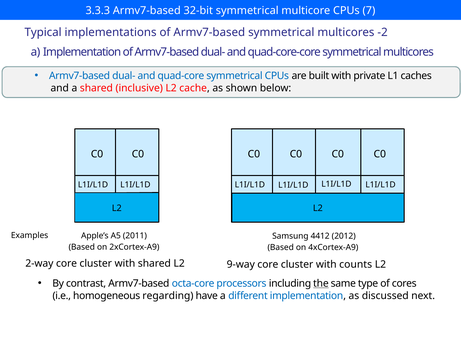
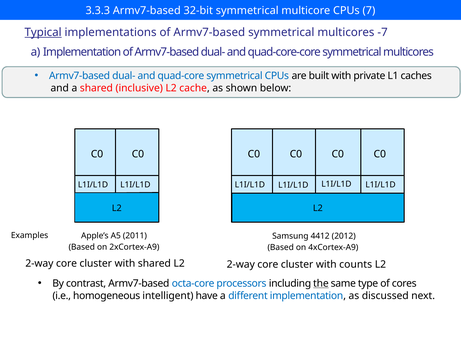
Typical underline: none -> present
-2: -2 -> -7
9-way at (241, 264): 9-way -> 2-way
regarding: regarding -> intelligent
